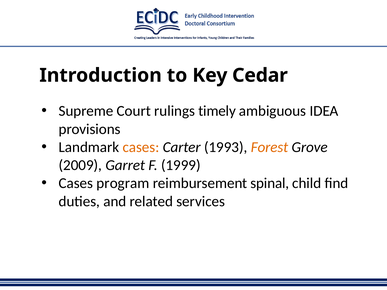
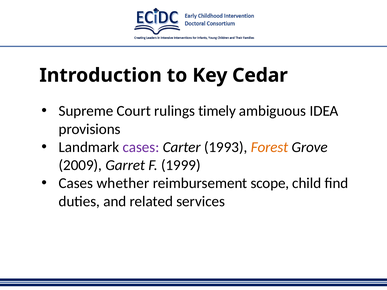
cases at (141, 147) colour: orange -> purple
program: program -> whether
spinal: spinal -> scope
